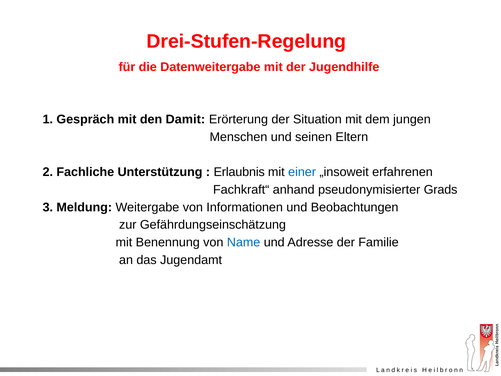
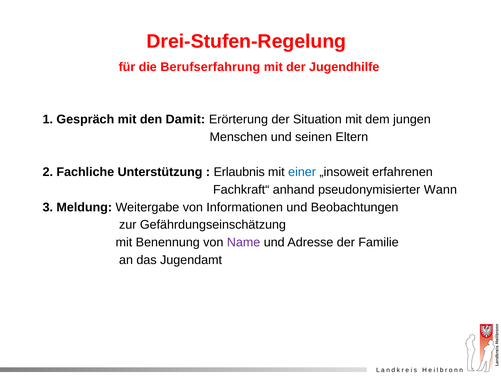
Datenweitergabe: Datenweitergabe -> Berufserfahrung
Grads: Grads -> Wann
Name colour: blue -> purple
